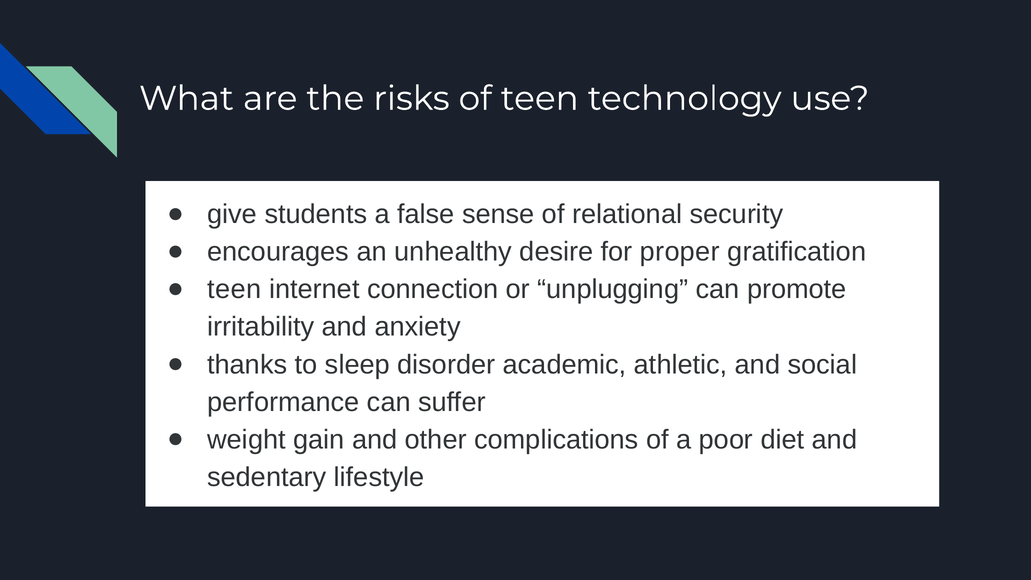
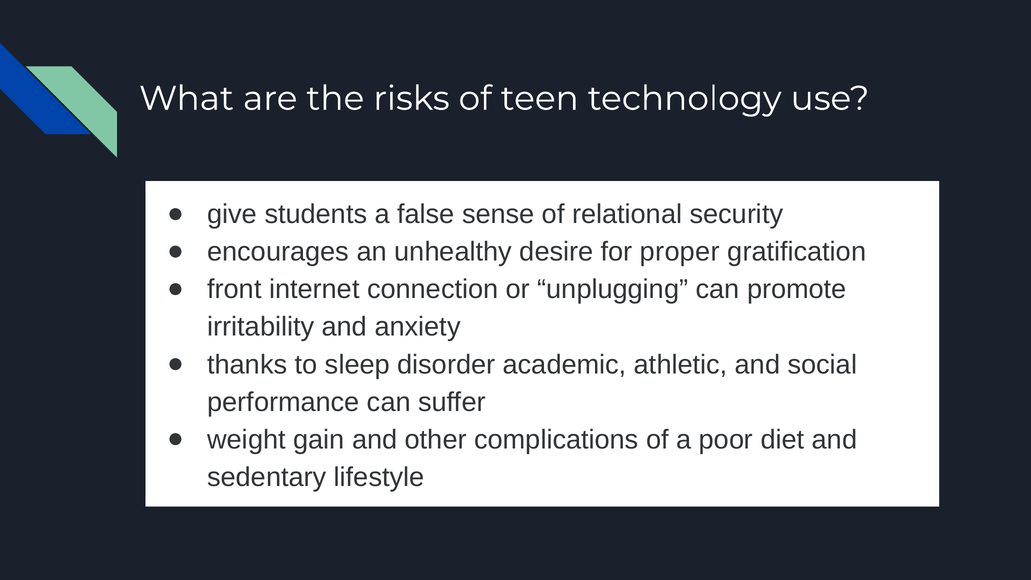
teen at (234, 289): teen -> front
